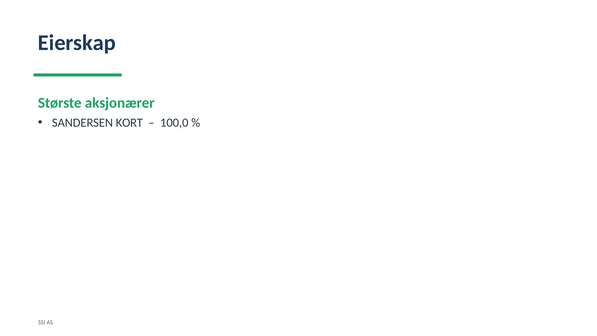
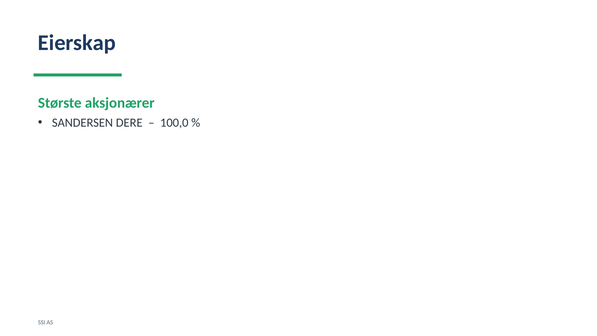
KORT: KORT -> DERE
